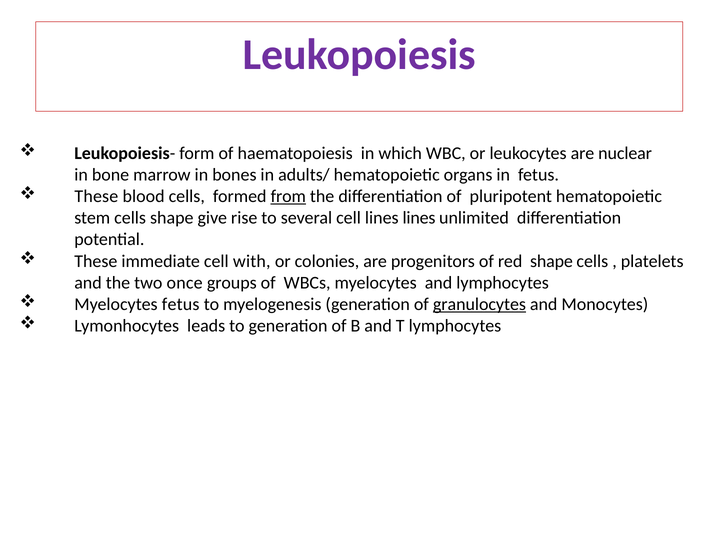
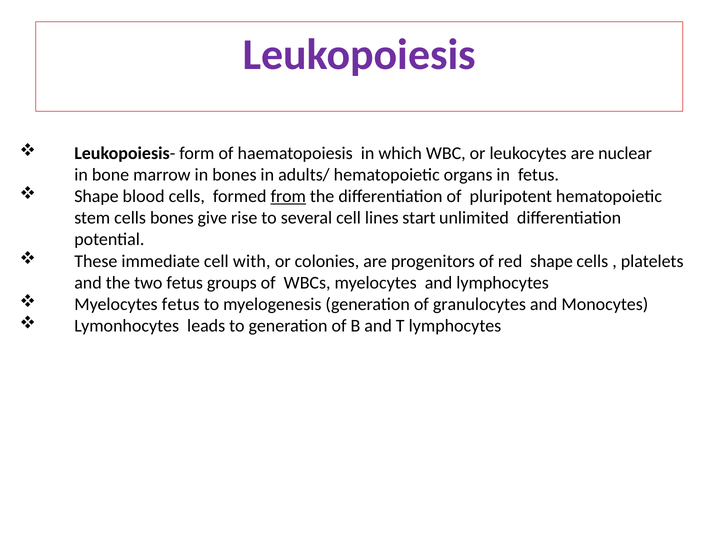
These at (96, 196): These -> Shape
cells shape: shape -> bones
lines lines: lines -> start
two once: once -> fetus
granulocytes underline: present -> none
